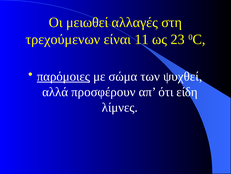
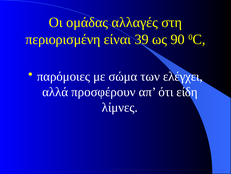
μειωθεί: μειωθεί -> ομάδας
τρεχούμενων: τρεχούμενων -> περιορισμένη
11: 11 -> 39
23: 23 -> 90
παρόμοιες underline: present -> none
ψυχθεί: ψυχθεί -> ελέγχει
